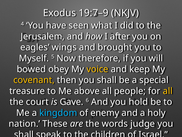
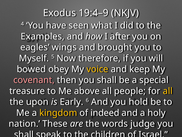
19:7–9: 19:7–9 -> 19:4–9
Jerusalem: Jerusalem -> Examples
covenant colour: yellow -> pink
court: court -> upon
Gave: Gave -> Early
kingdom colour: light blue -> yellow
enemy: enemy -> indeed
